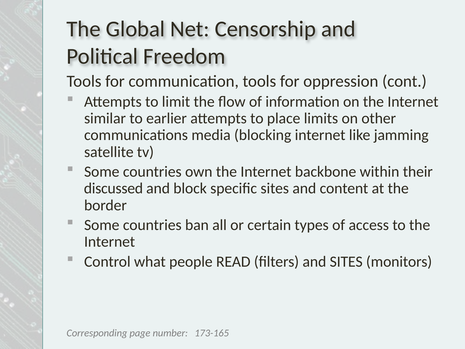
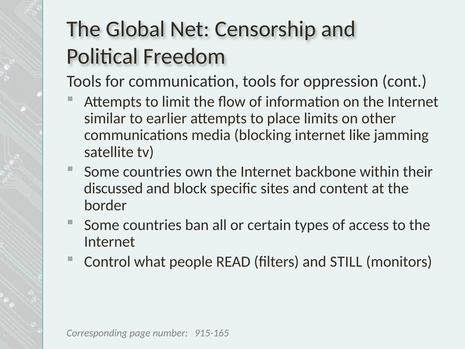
and SITES: SITES -> STILL
173-165: 173-165 -> 915-165
